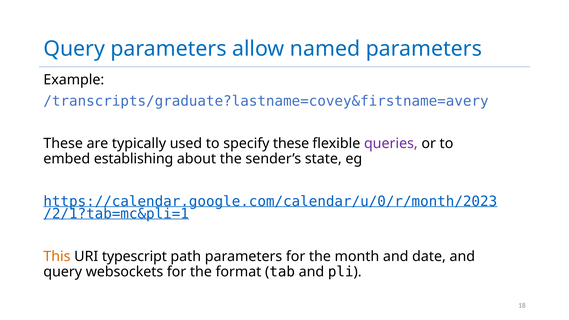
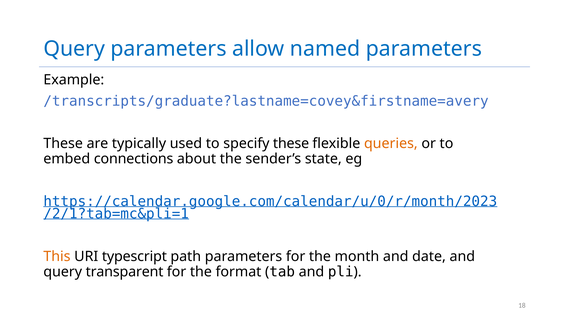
queries colour: purple -> orange
establishing: establishing -> connections
websockets: websockets -> transparent
